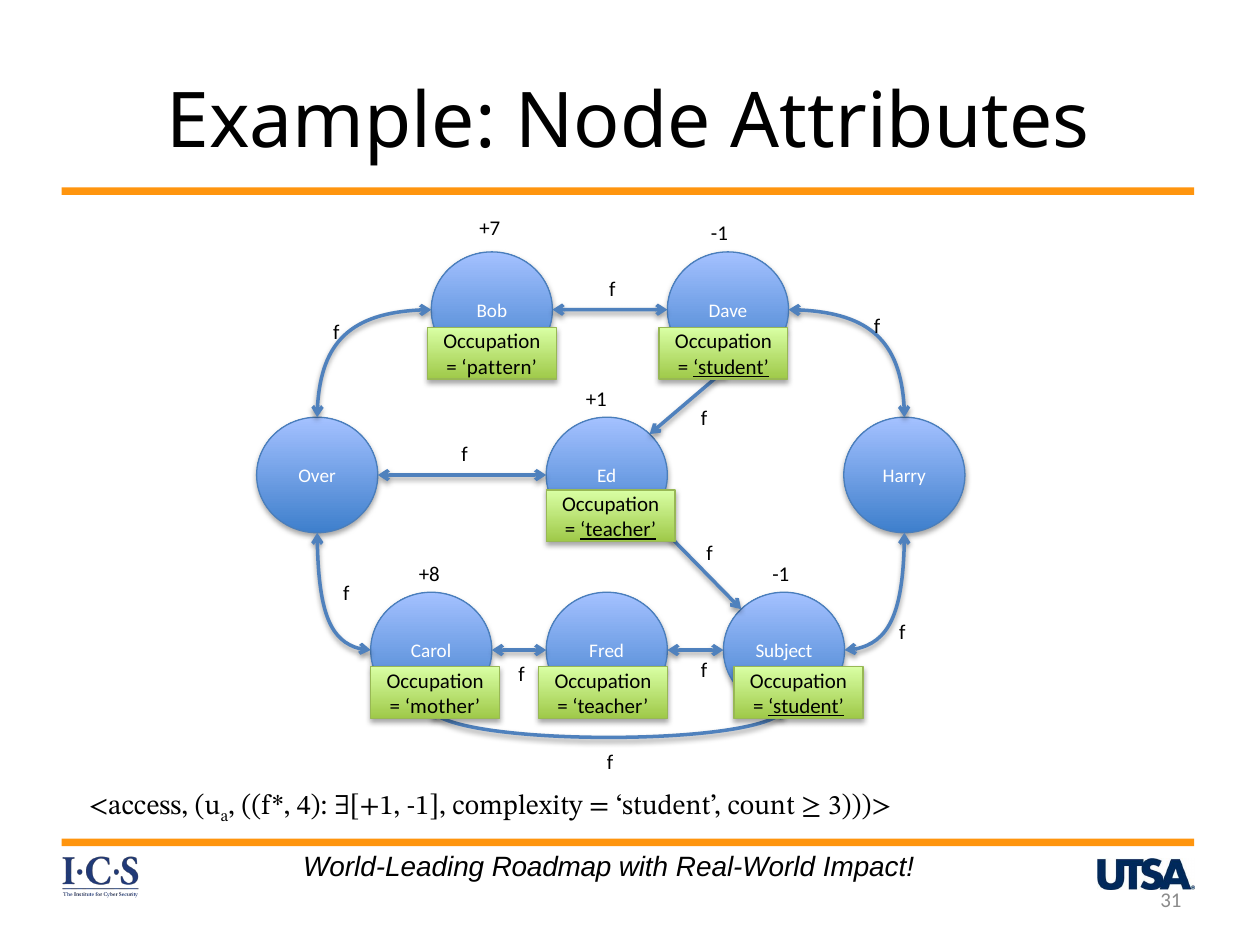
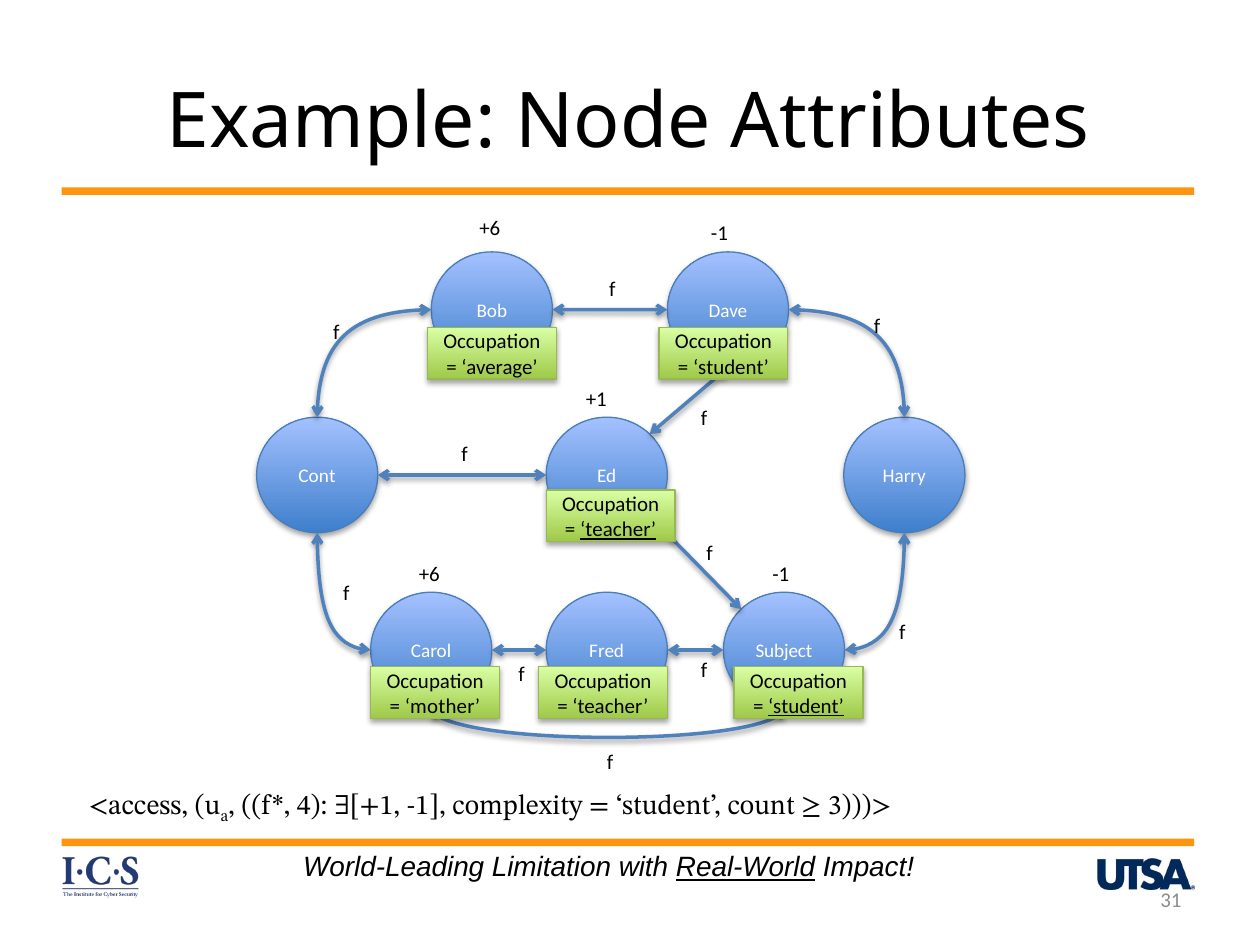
+7 at (490, 229): +7 -> +6
pattern: pattern -> average
student at (731, 367) underline: present -> none
Over: Over -> Cont
+8 at (429, 574): +8 -> +6
Roadmap: Roadmap -> Limitation
Real-World underline: none -> present
